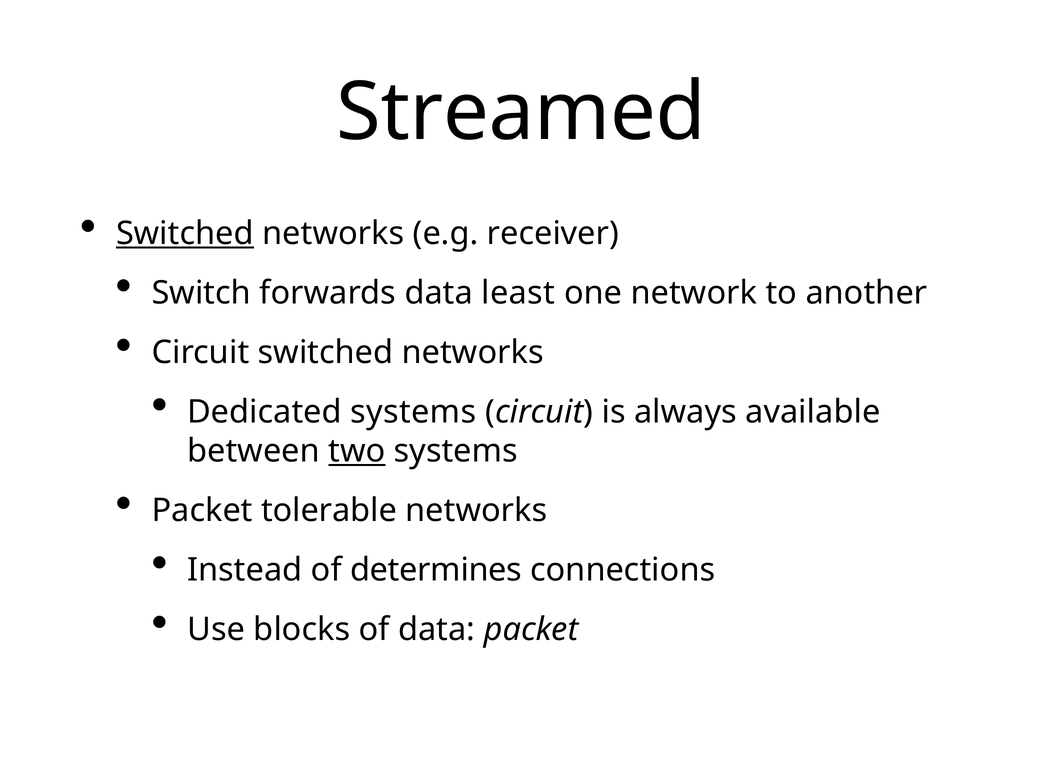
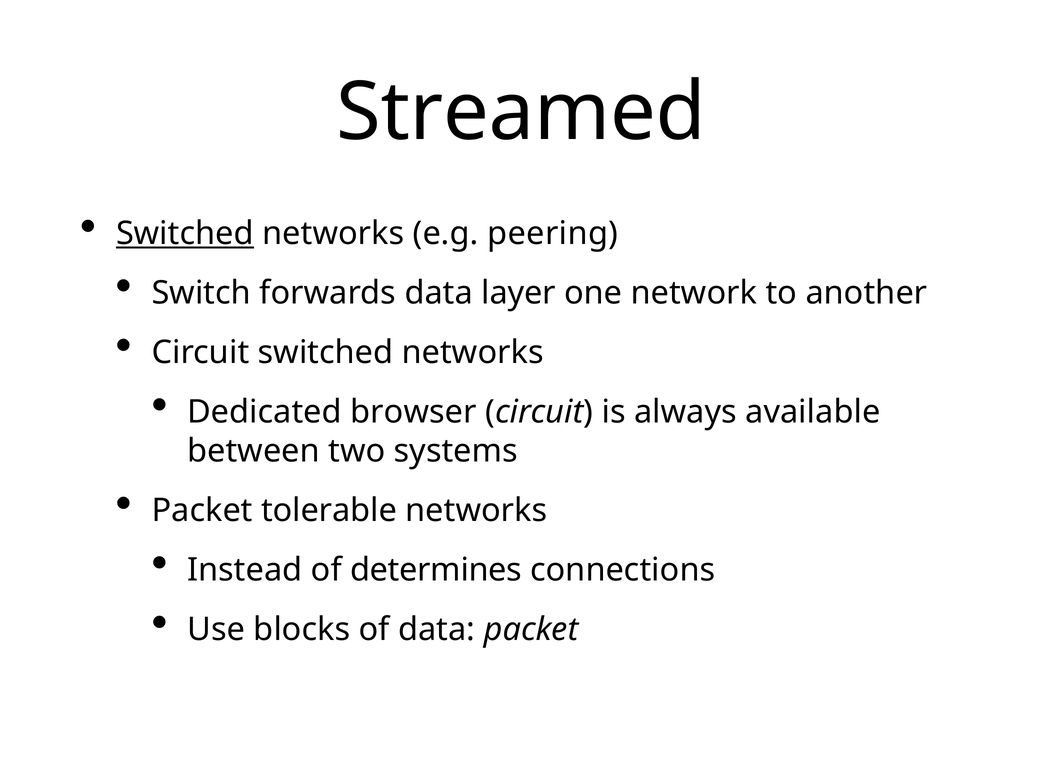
receiver: receiver -> peering
least: least -> layer
Dedicated systems: systems -> browser
two underline: present -> none
